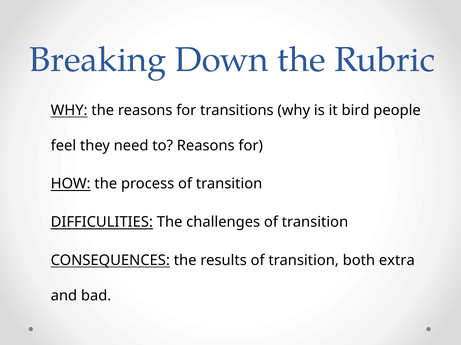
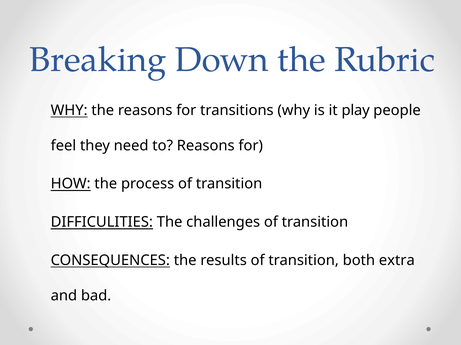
bird: bird -> play
